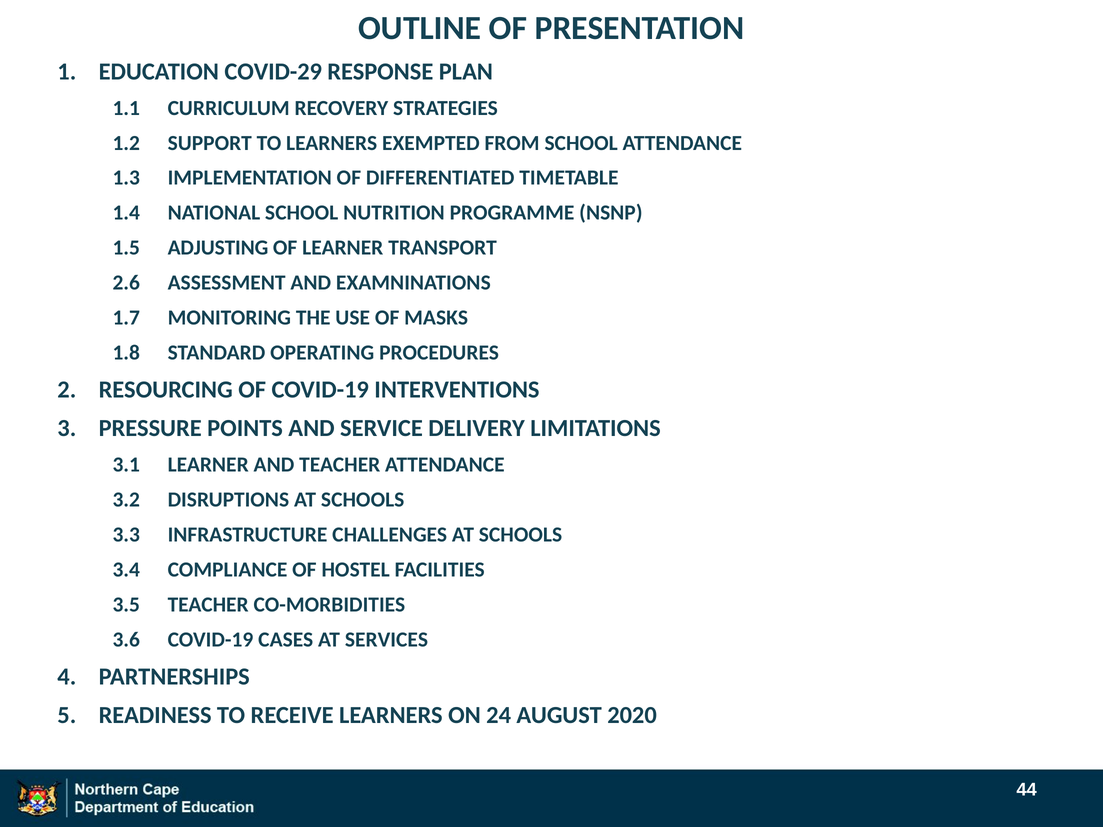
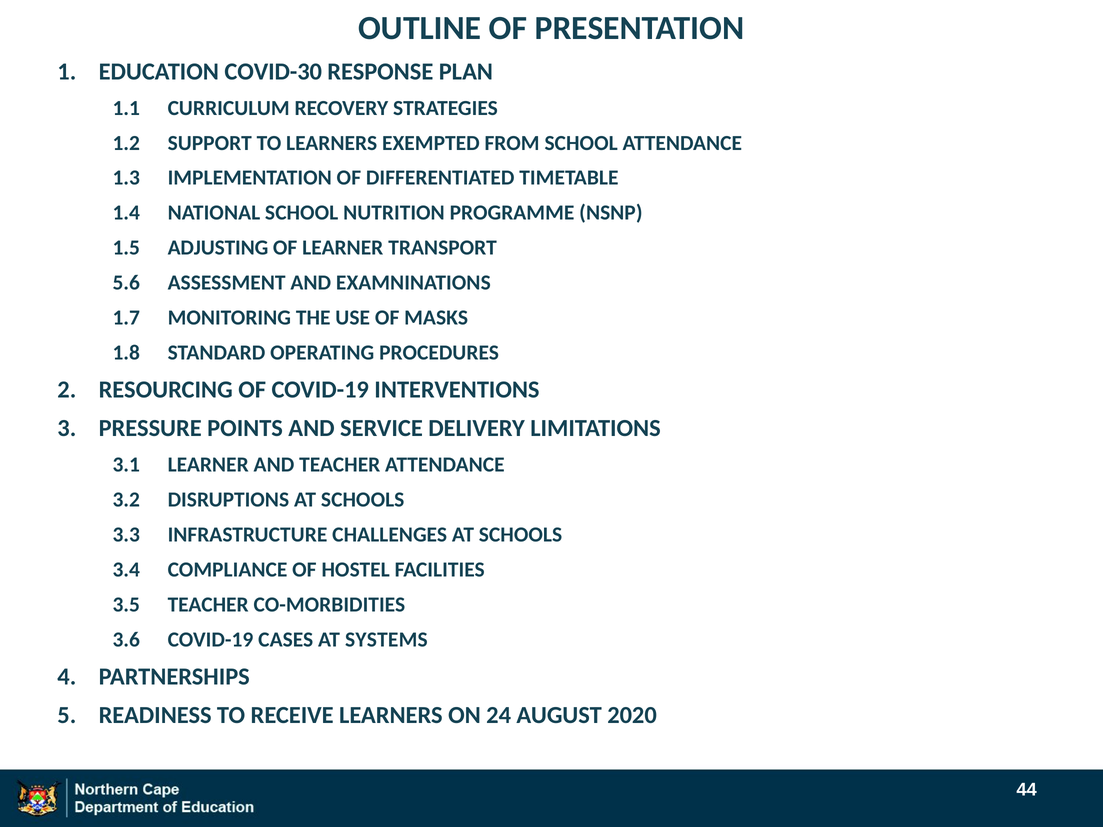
COVID-29: COVID-29 -> COVID-30
2.6: 2.6 -> 5.6
SERVICES: SERVICES -> SYSTEMS
